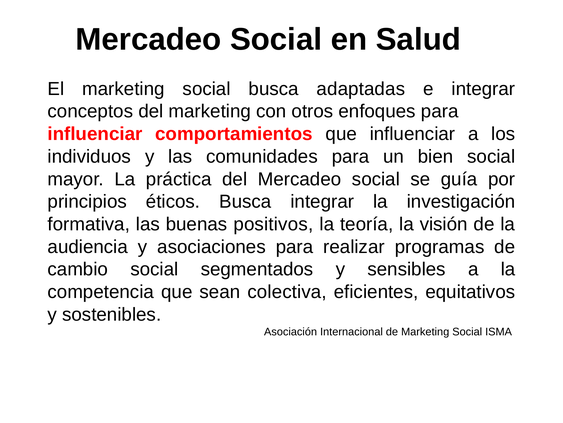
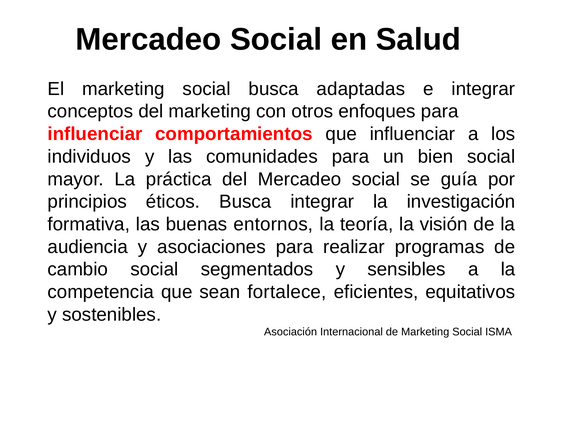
positivos: positivos -> entornos
colectiva: colectiva -> fortalece
